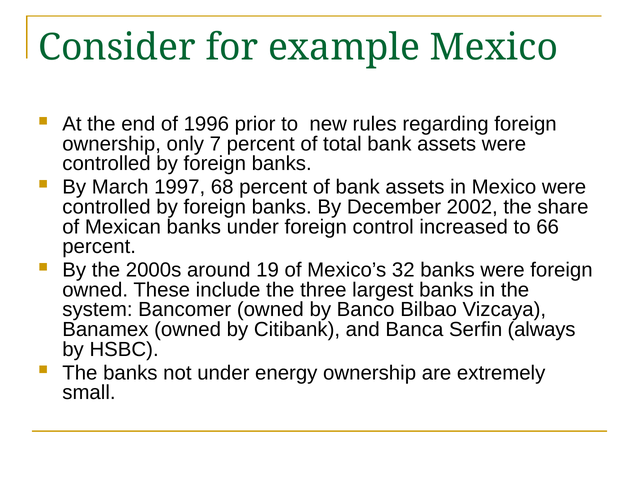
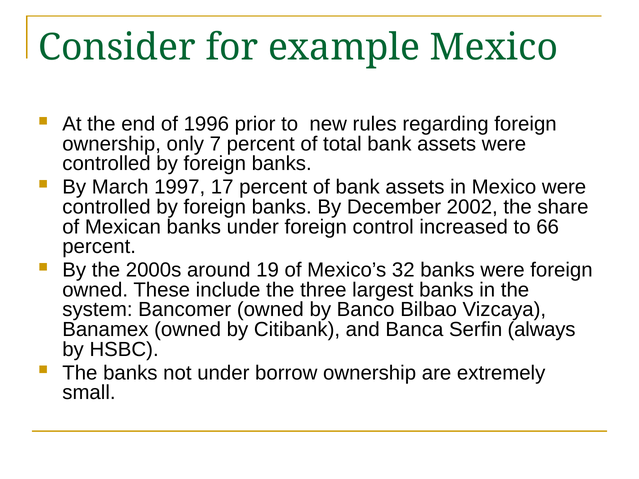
68: 68 -> 17
energy: energy -> borrow
